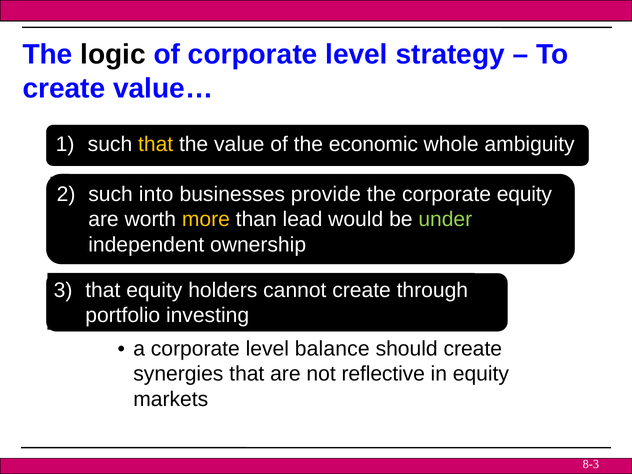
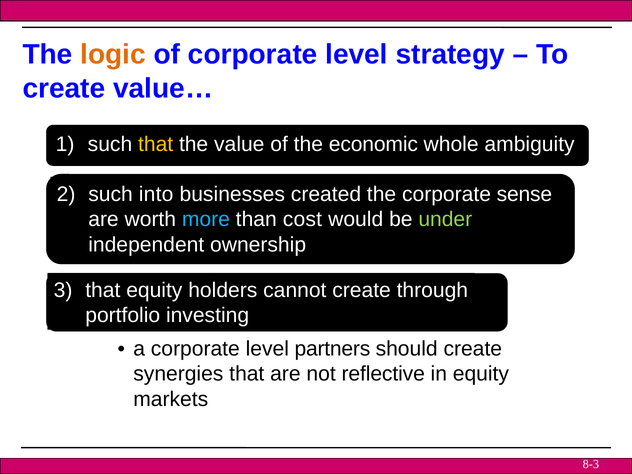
logic colour: black -> orange
provide: provide -> created
corporate equity: equity -> sense
more colour: yellow -> light blue
lead: lead -> cost
balance: balance -> partners
